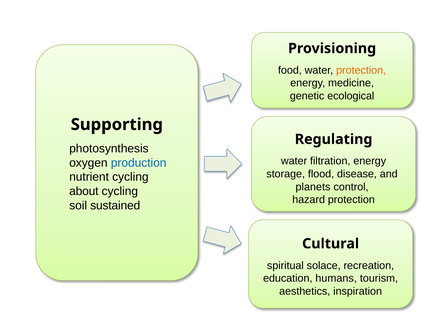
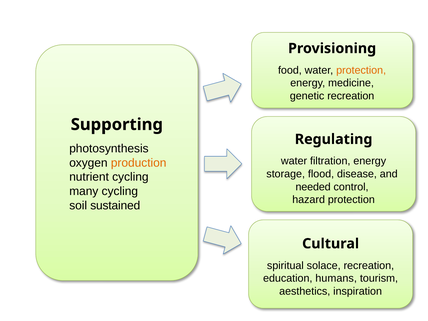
genetic ecological: ecological -> recreation
production colour: blue -> orange
planets: planets -> needed
about: about -> many
